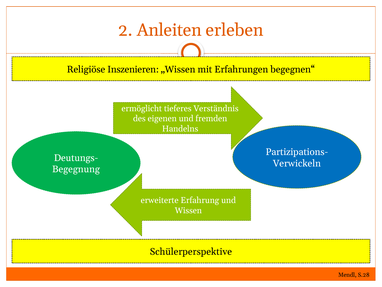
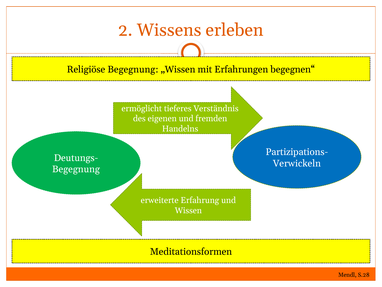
Anleiten: Anleiten -> Wissens
Religiöse Inszenieren: Inszenieren -> Begegnung
Schülerperspektive: Schülerperspektive -> Meditationsformen
